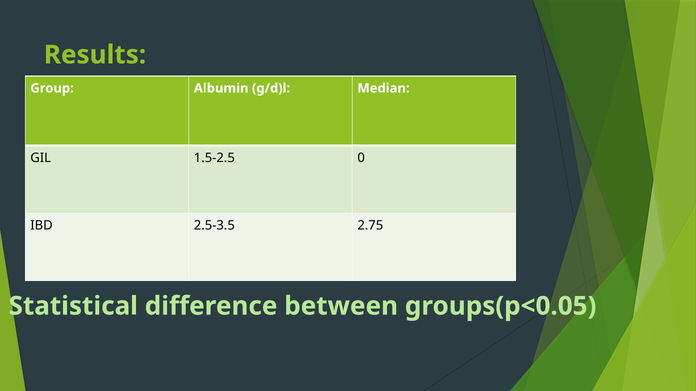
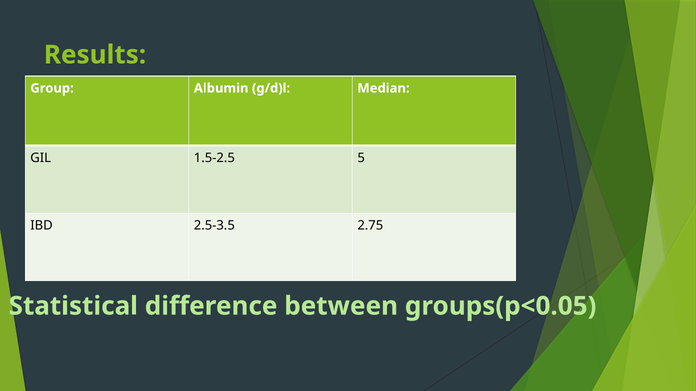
0: 0 -> 5
